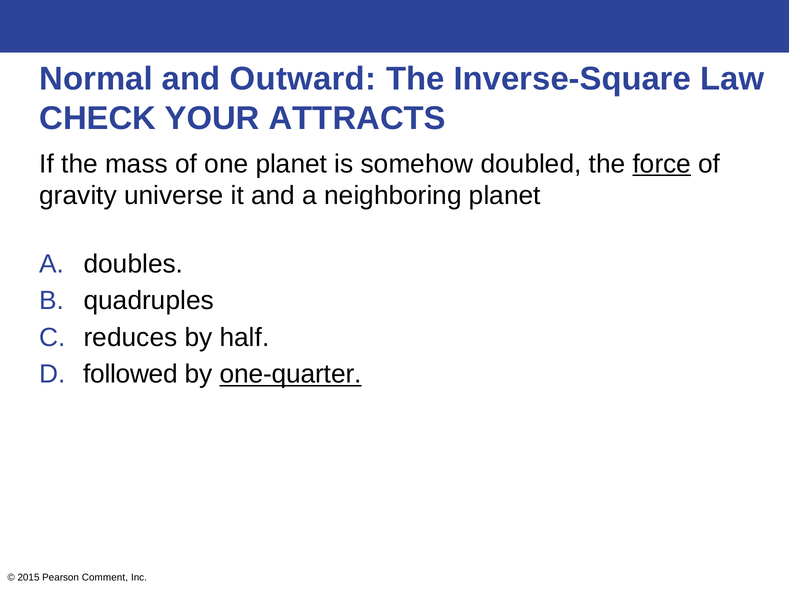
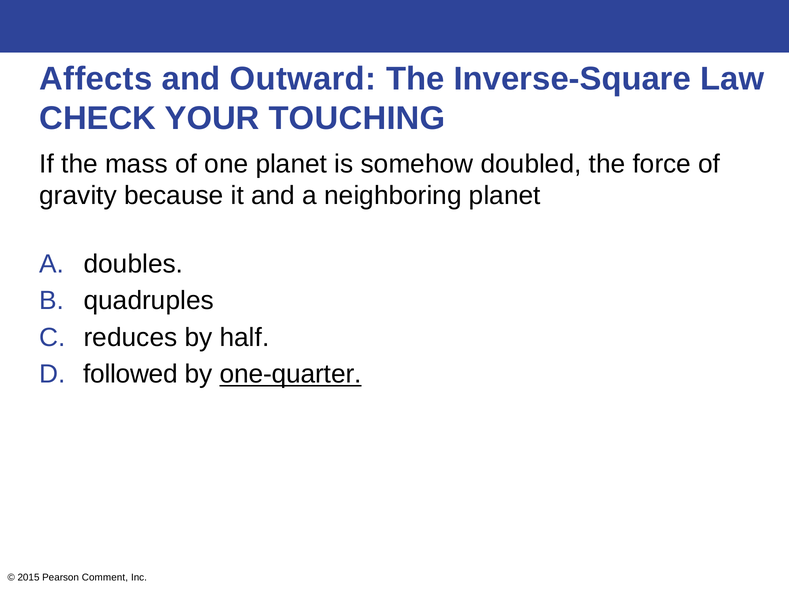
Normal: Normal -> Affects
ATTRACTS: ATTRACTS -> TOUCHING
force underline: present -> none
universe: universe -> because
